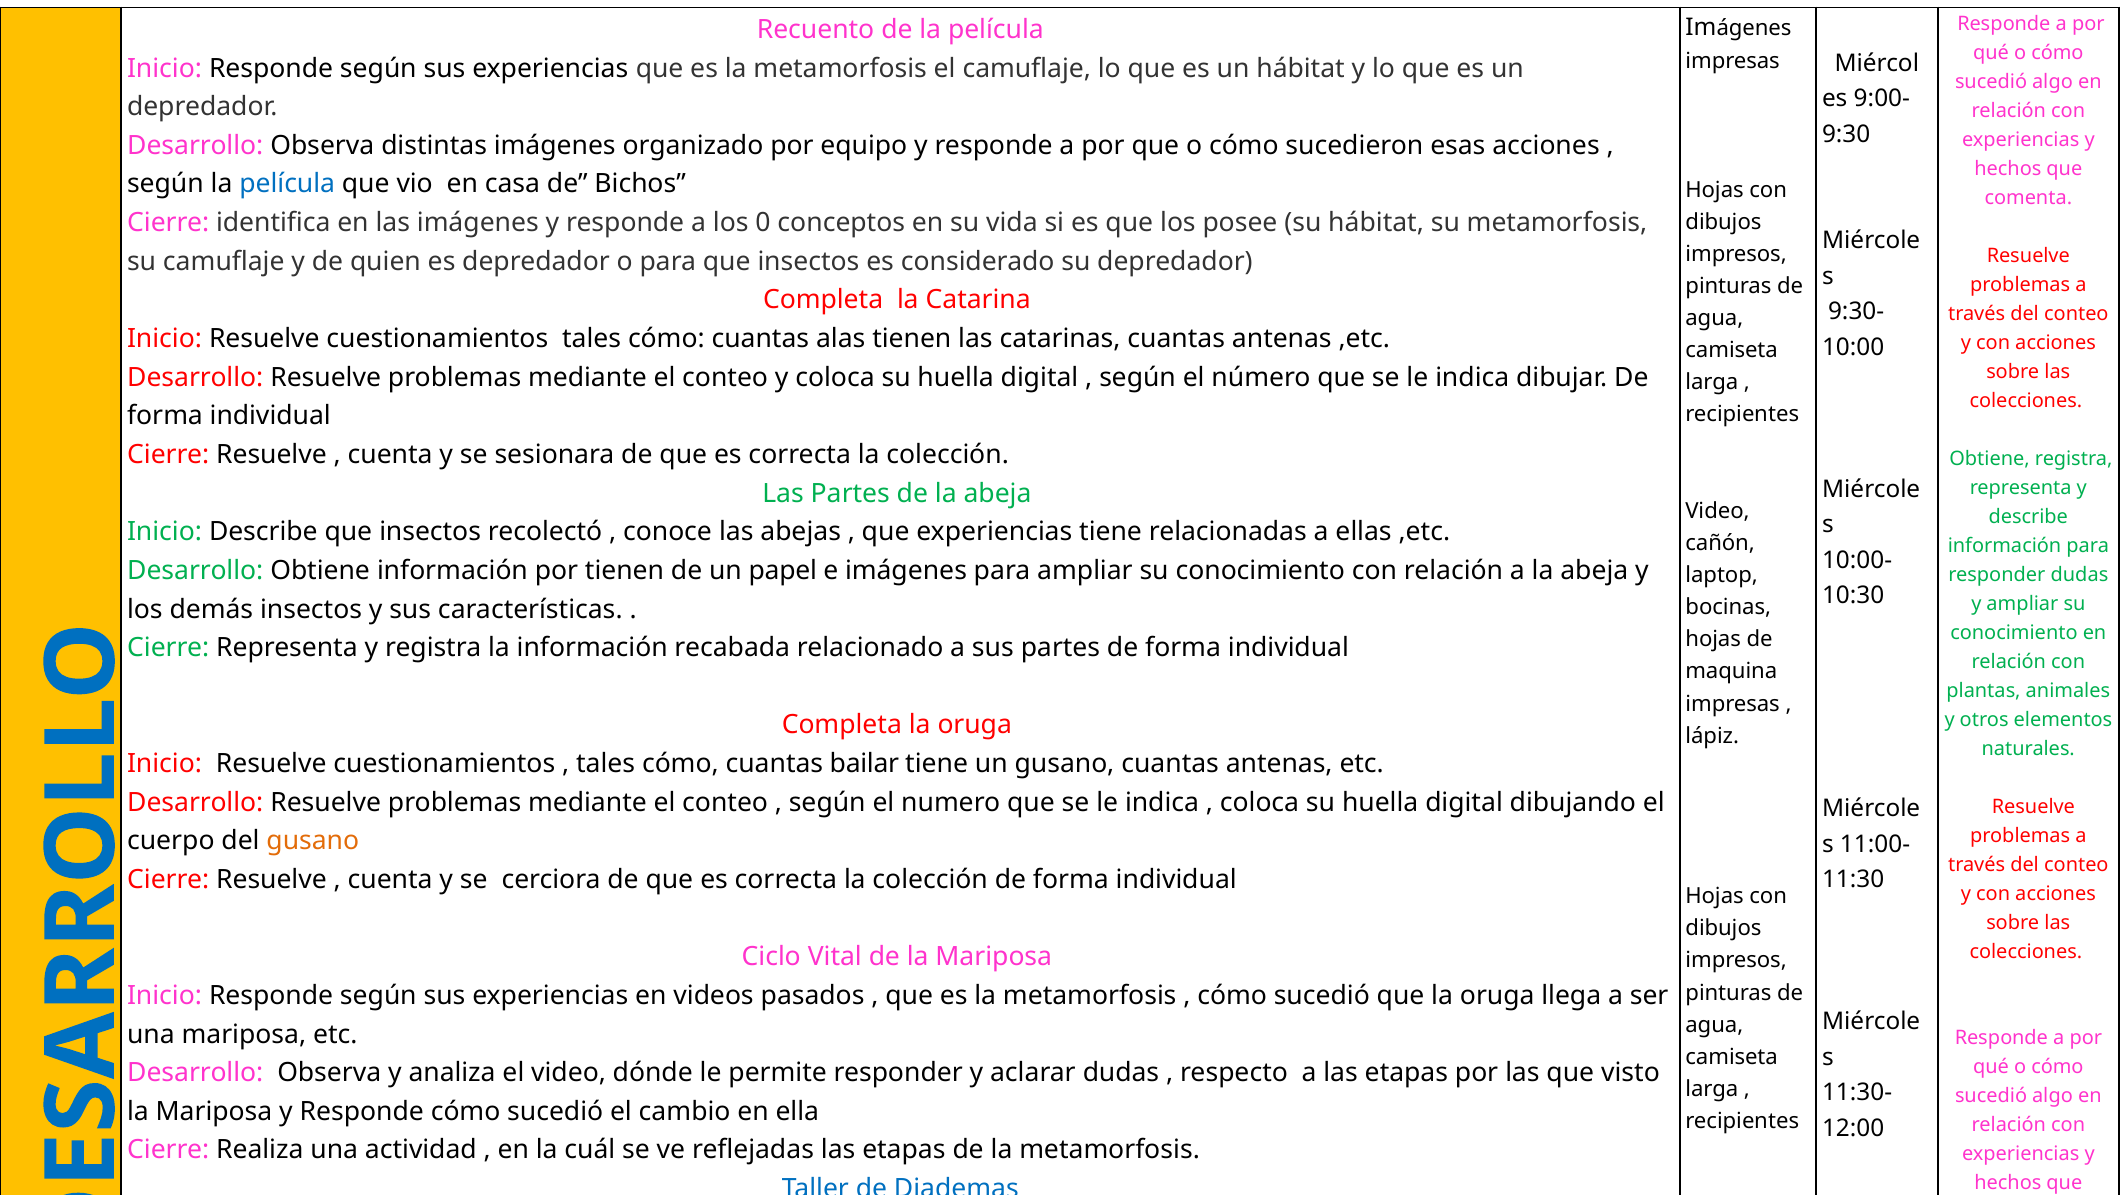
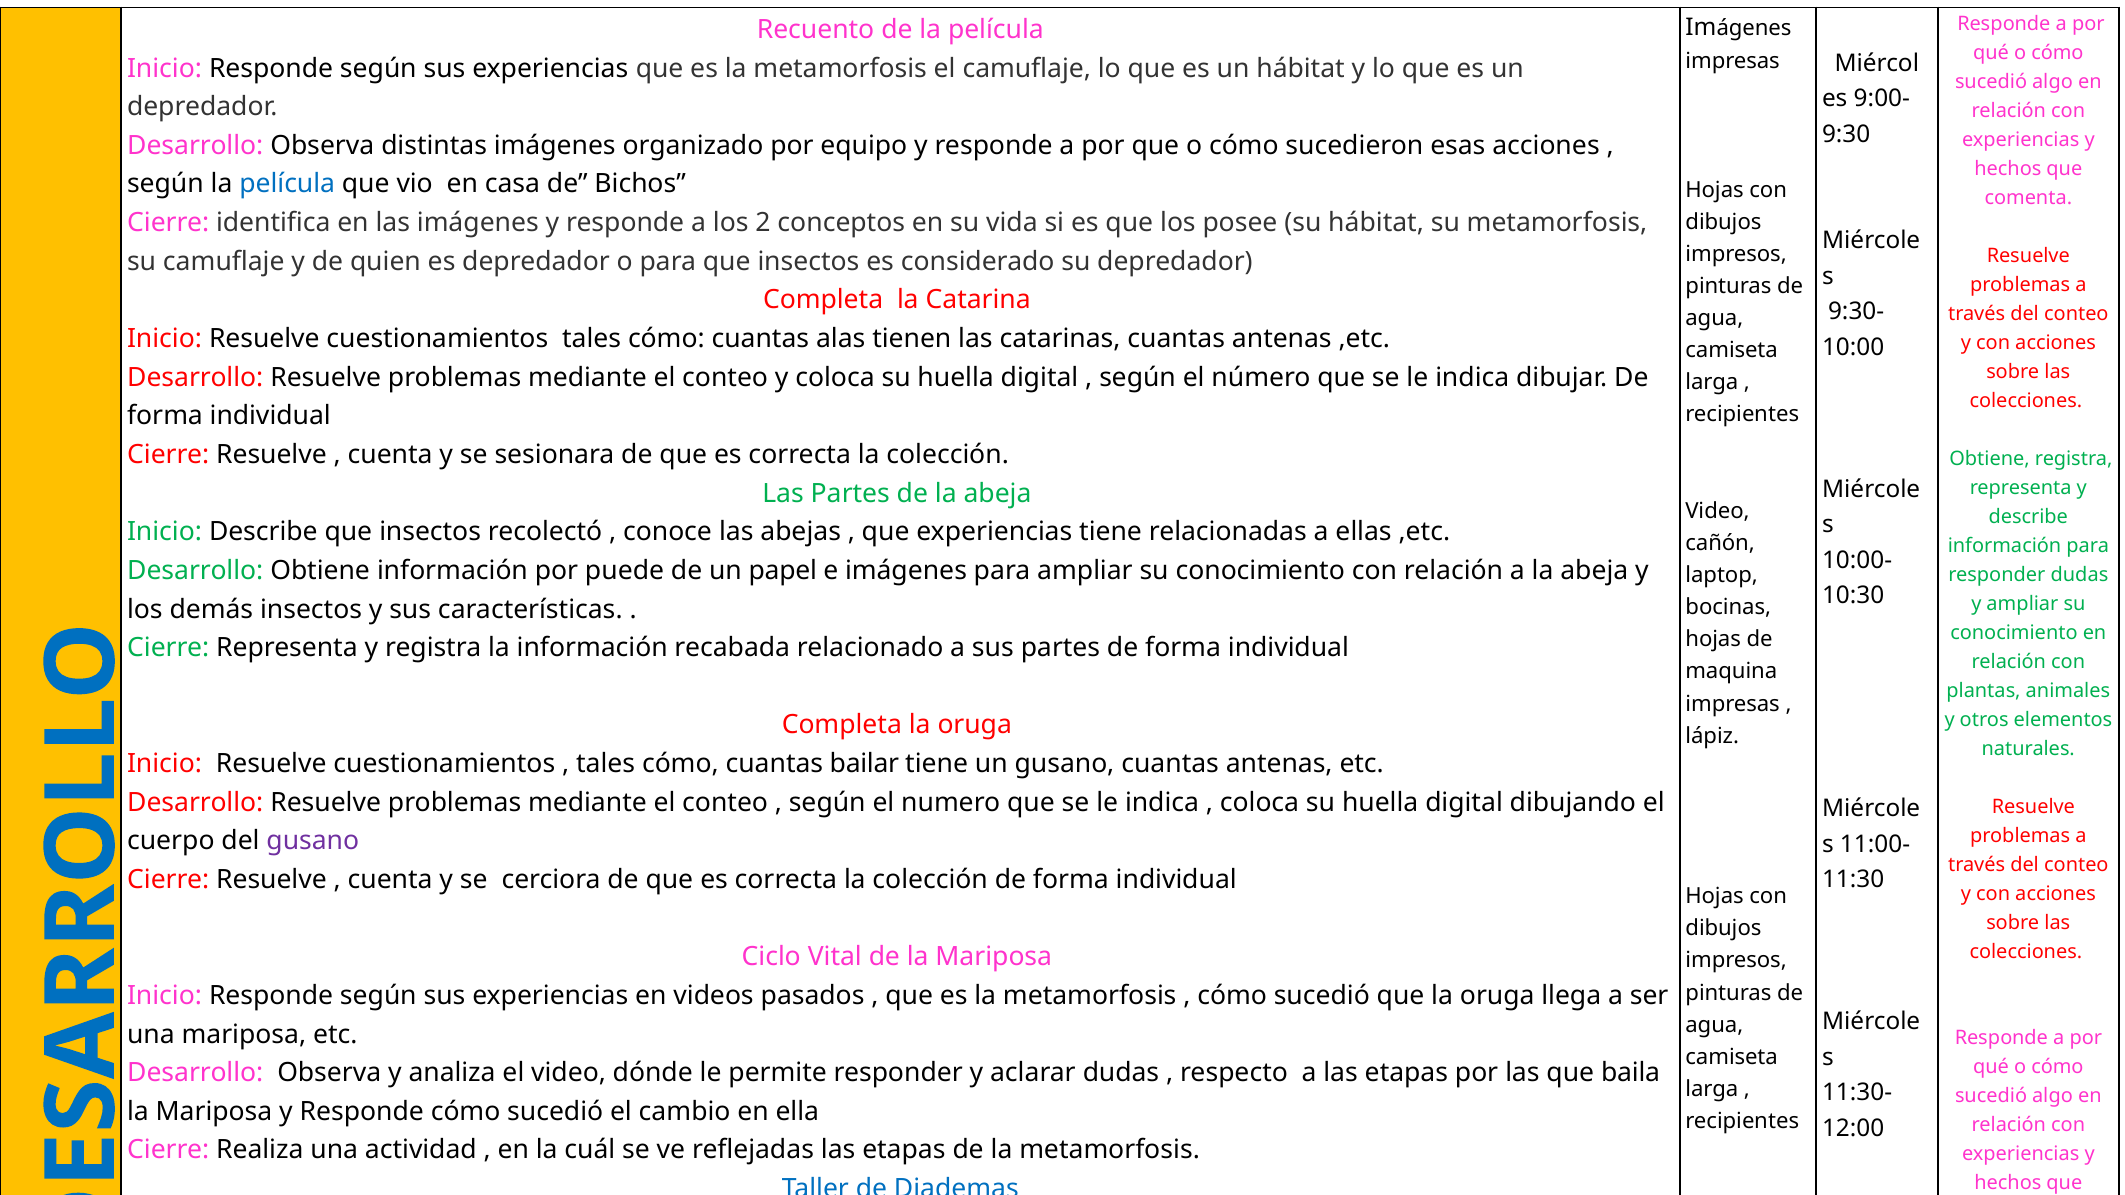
0: 0 -> 2
por tienen: tienen -> puede
gusano at (313, 841) colour: orange -> purple
que visto: visto -> baila
